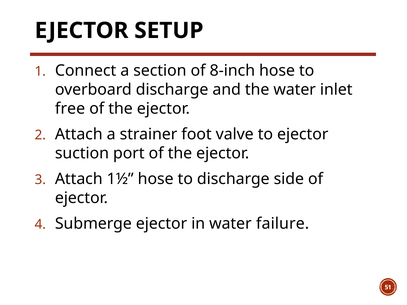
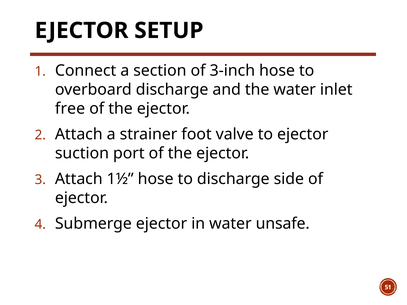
8-inch: 8-inch -> 3-inch
failure: failure -> unsafe
